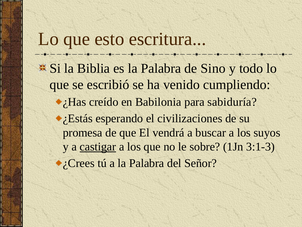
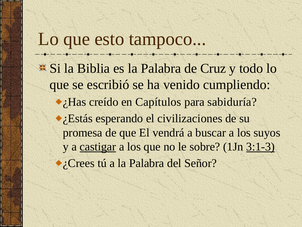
escritura: escritura -> tampoco
Sino: Sino -> Cruz
Babilonia: Babilonia -> Capítulos
3:1-3 underline: none -> present
